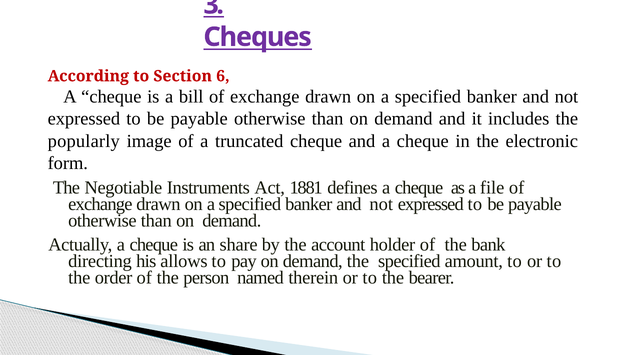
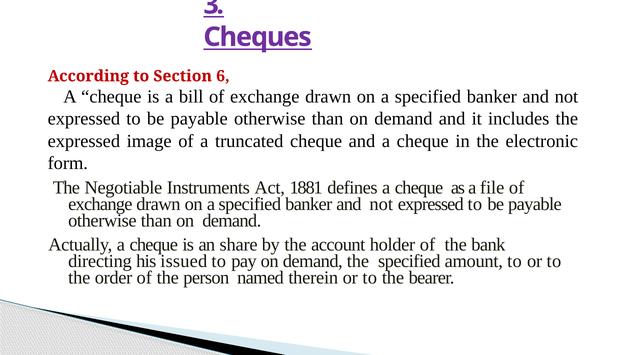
popularly at (84, 141): popularly -> expressed
allows: allows -> issued
